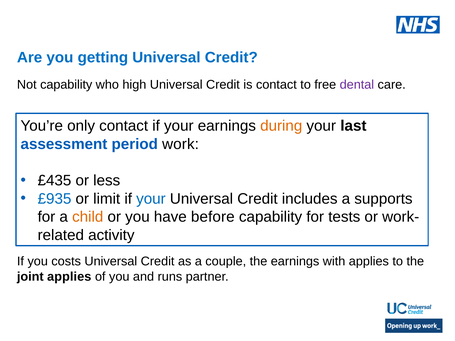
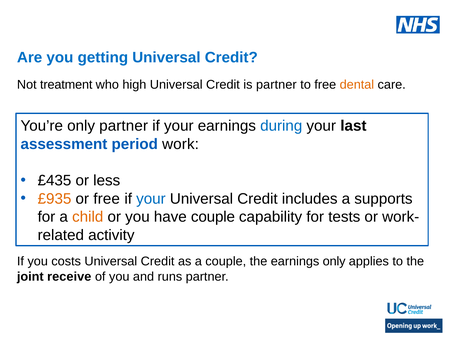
Not capability: capability -> treatment
is contact: contact -> partner
dental colour: purple -> orange
only contact: contact -> partner
during colour: orange -> blue
£935 colour: blue -> orange
or limit: limit -> free
have before: before -> couple
earnings with: with -> only
joint applies: applies -> receive
